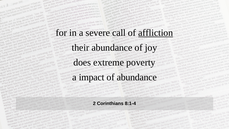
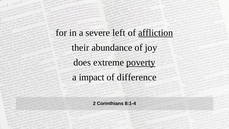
call: call -> left
poverty underline: none -> present
of abundance: abundance -> difference
